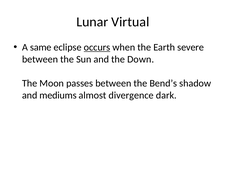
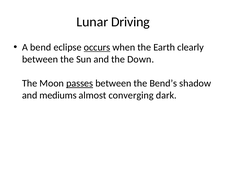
Virtual: Virtual -> Driving
same: same -> bend
severe: severe -> clearly
passes underline: none -> present
divergence: divergence -> converging
